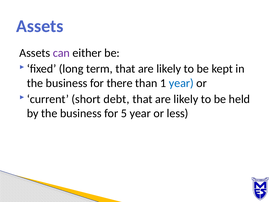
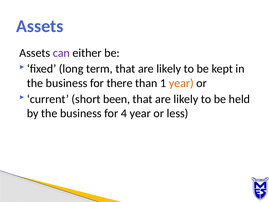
year at (181, 83) colour: blue -> orange
debt: debt -> been
5: 5 -> 4
